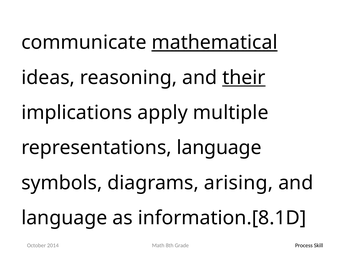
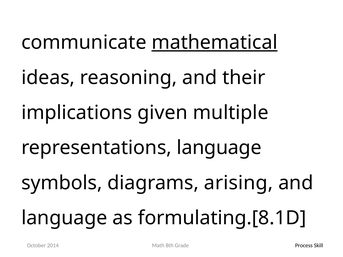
their underline: present -> none
apply: apply -> given
information.[8.1D: information.[8.1D -> formulating.[8.1D
